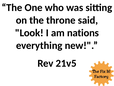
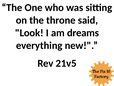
nations: nations -> dreams
